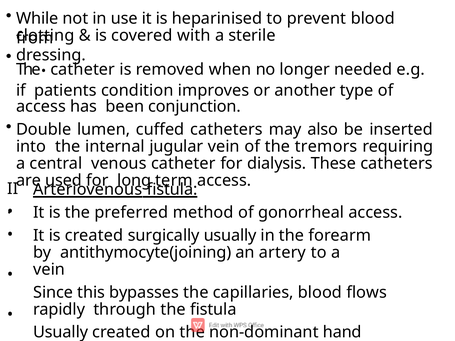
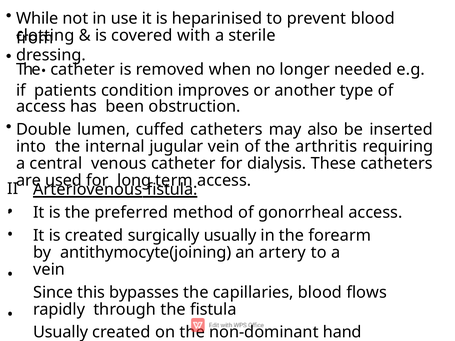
conjunction: conjunction -> obstruction
tremors: tremors -> arthritis
